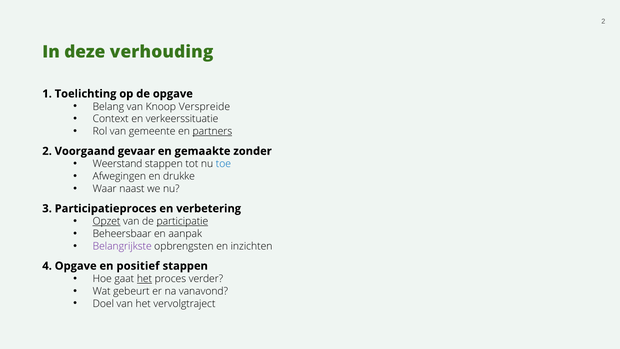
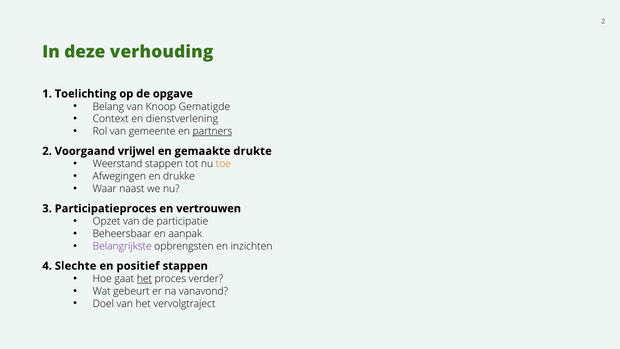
Verspreide: Verspreide -> Gematigde
verkeerssituatie: verkeerssituatie -> dienstverlening
gevaar: gevaar -> vrijwel
zonder: zonder -> drukte
toe colour: blue -> orange
verbetering: verbetering -> vertrouwen
Opzet underline: present -> none
participatie underline: present -> none
Opgave at (76, 266): Opgave -> Slechte
